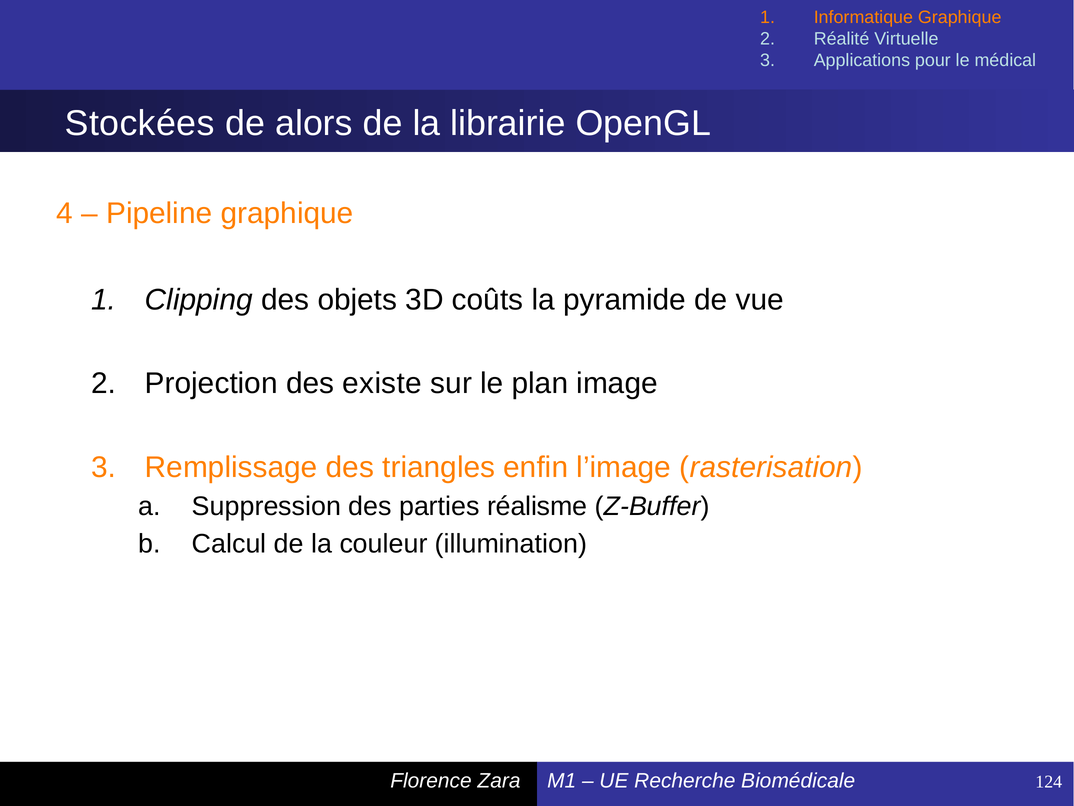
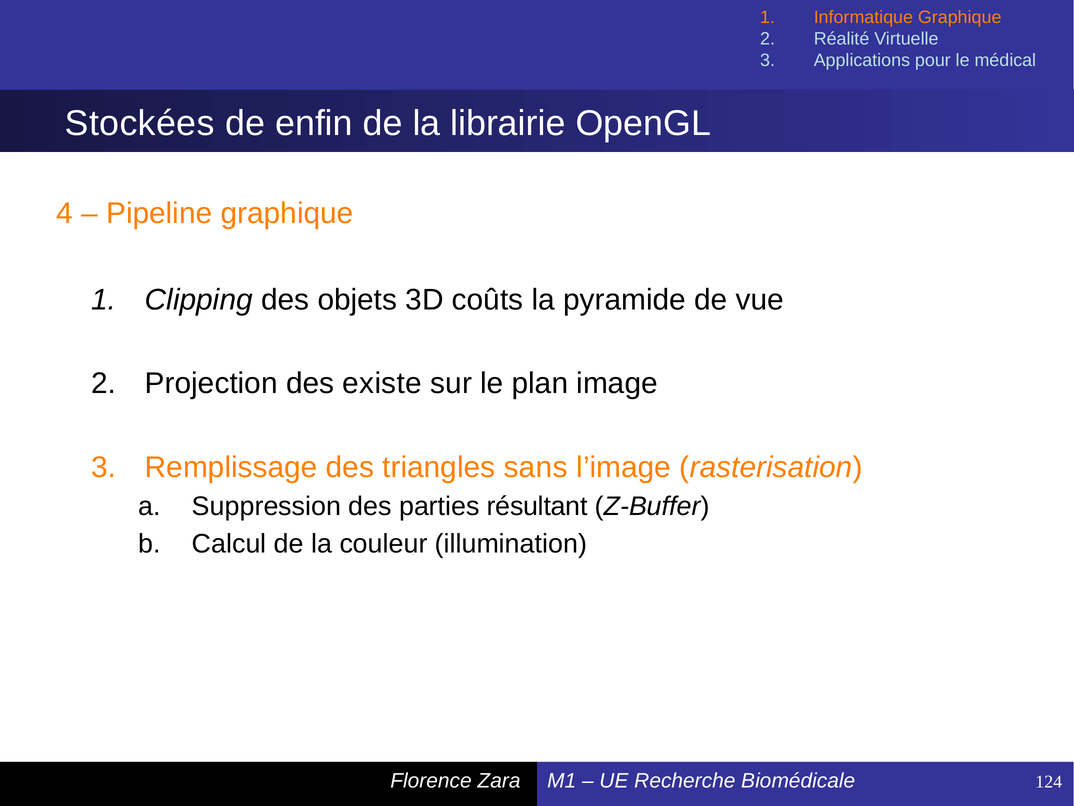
alors: alors -> enfin
enfin: enfin -> sans
réalisme: réalisme -> résultant
